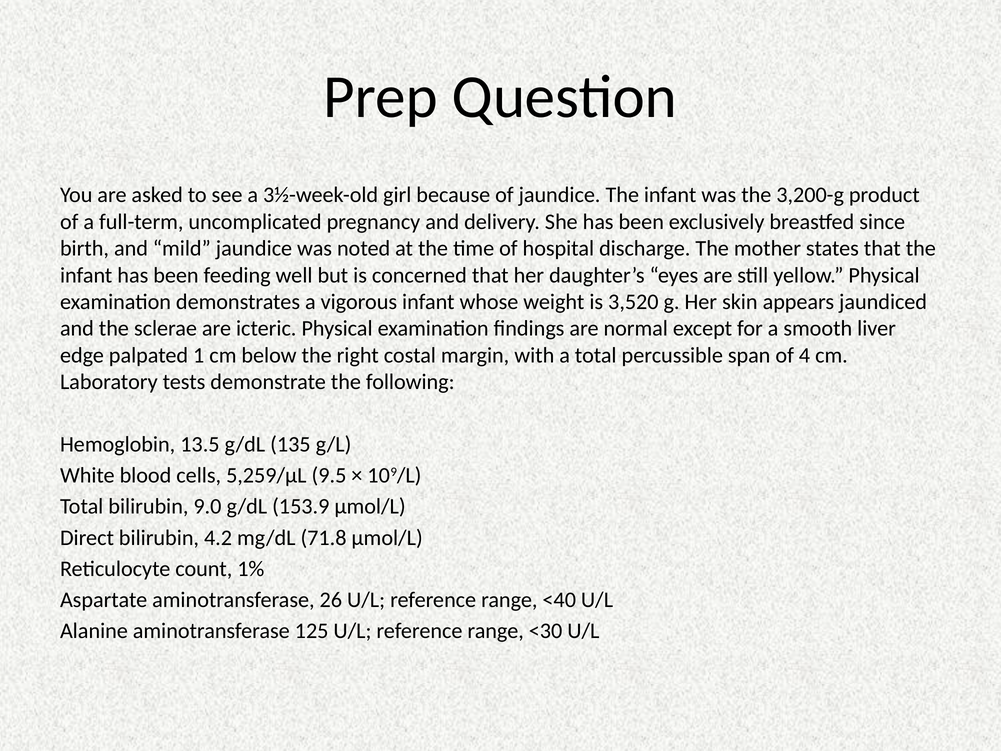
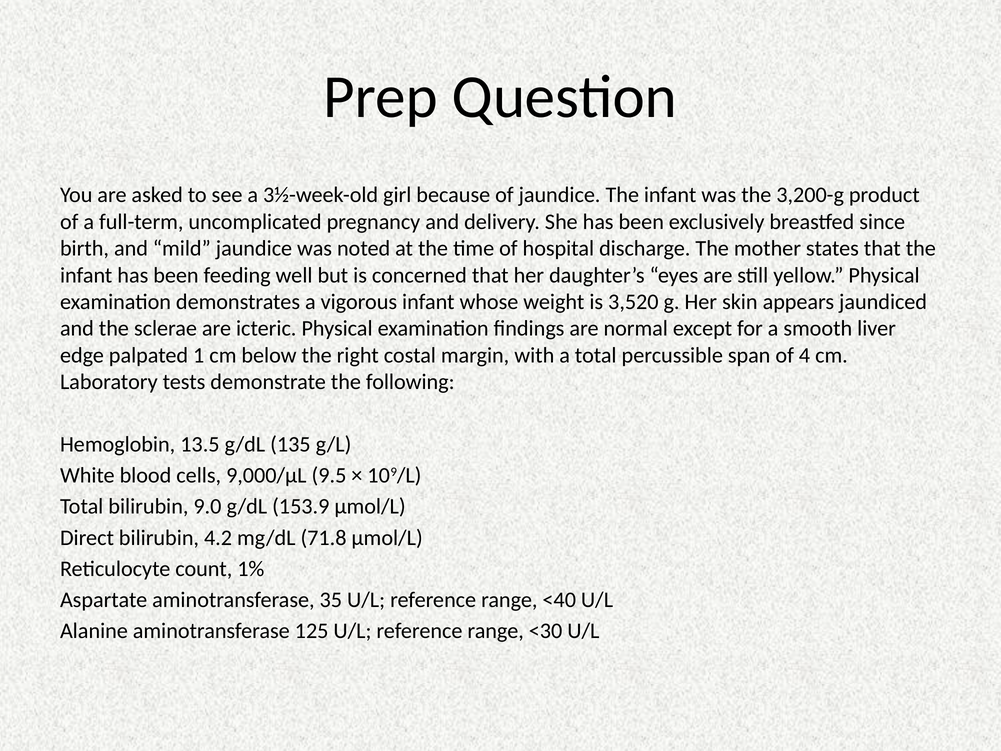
5,259/µL: 5,259/µL -> 9,000/µL
26: 26 -> 35
